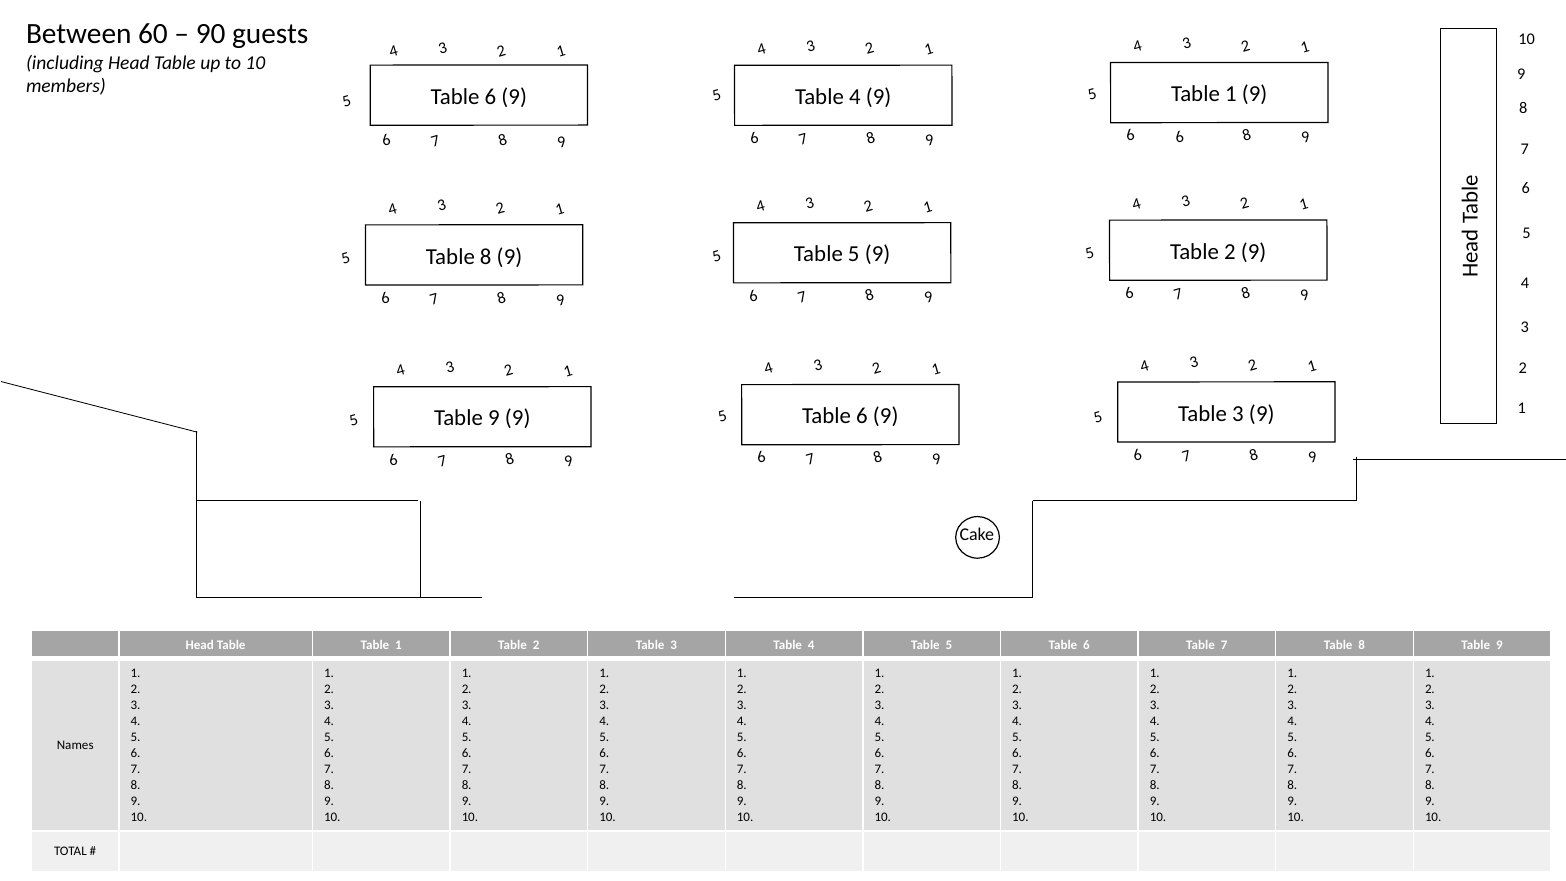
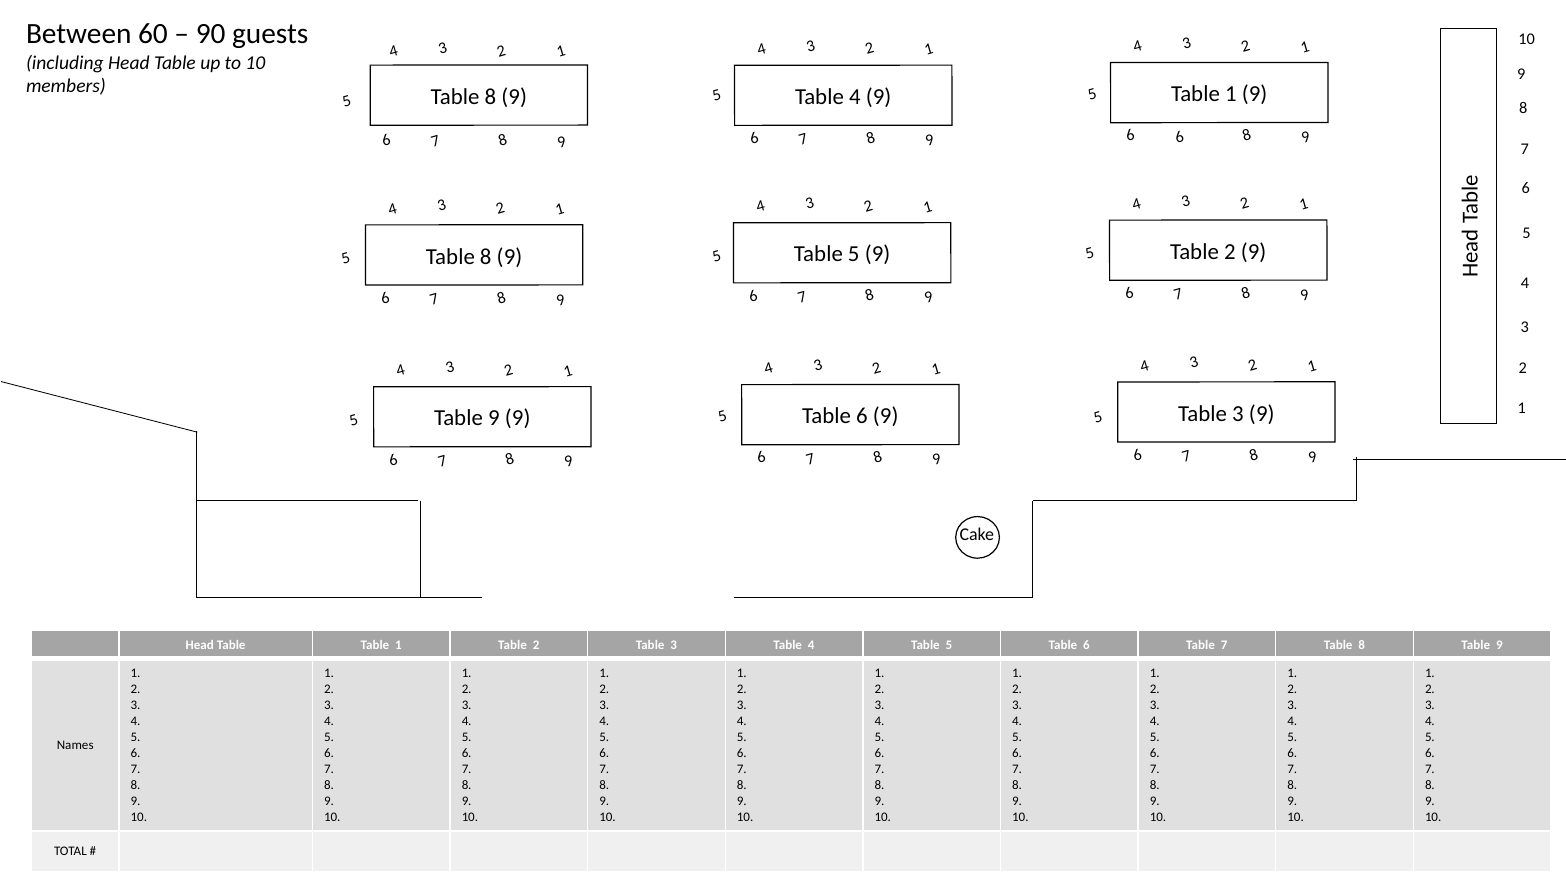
6 at (490, 97): 6 -> 8
